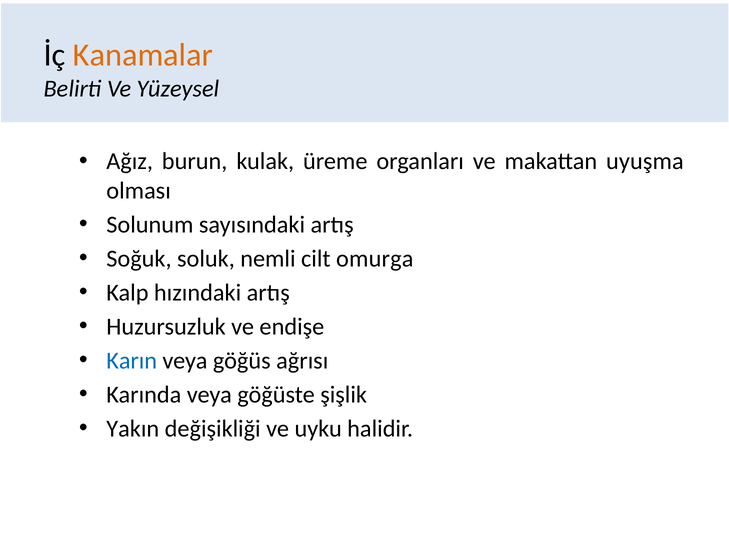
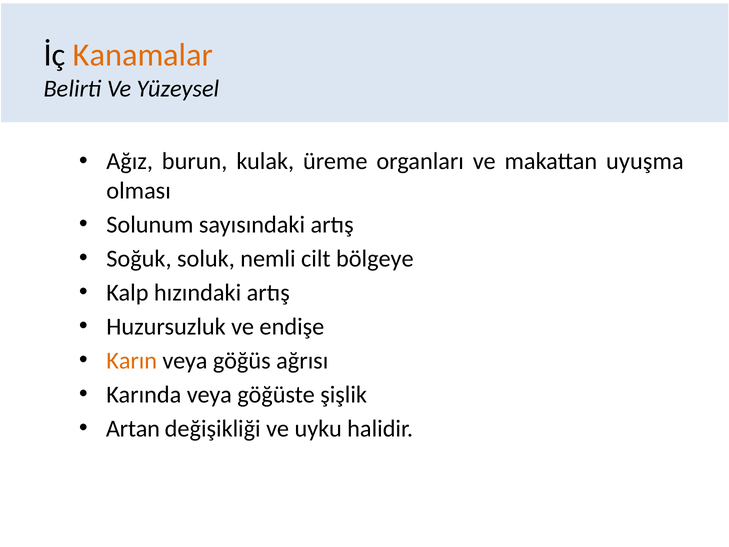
omurga: omurga -> bölgeye
Karın colour: blue -> orange
Yakın: Yakın -> Artan
